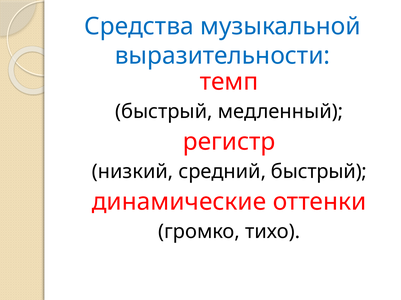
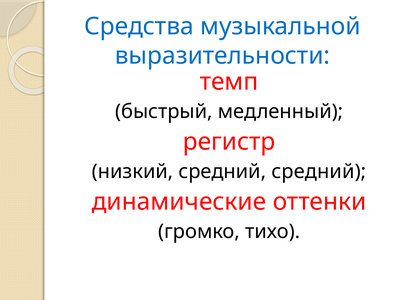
средний быстрый: быстрый -> средний
